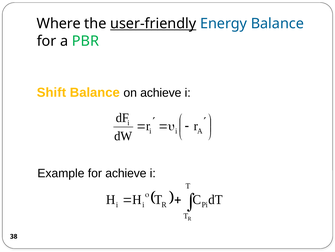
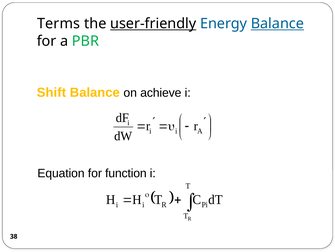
Where: Where -> Terms
Balance at (277, 24) underline: none -> present
Example: Example -> Equation
for achieve: achieve -> function
